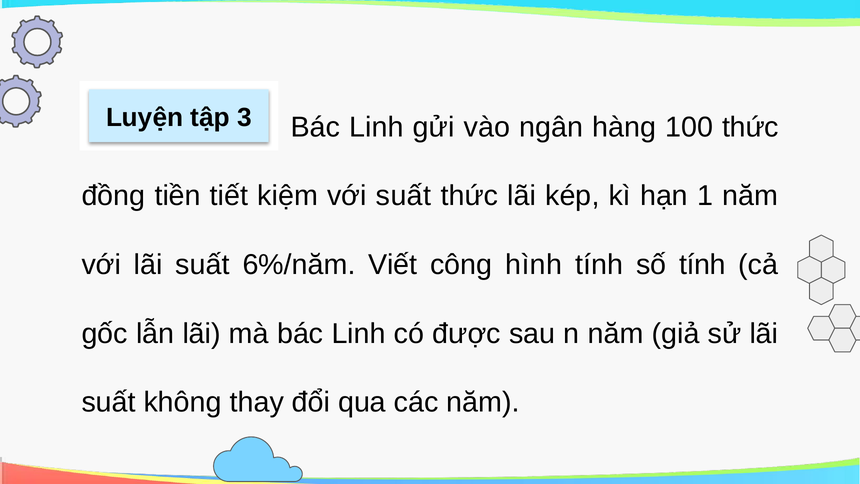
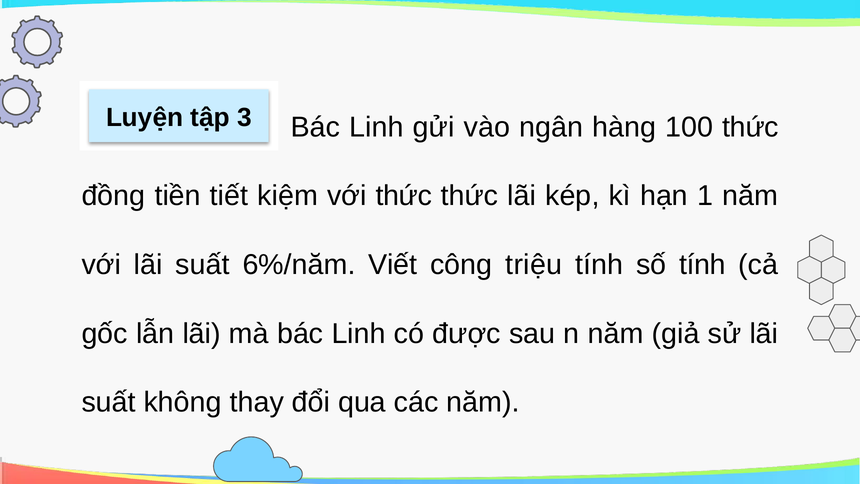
với suất: suất -> thức
hình: hình -> triệu
